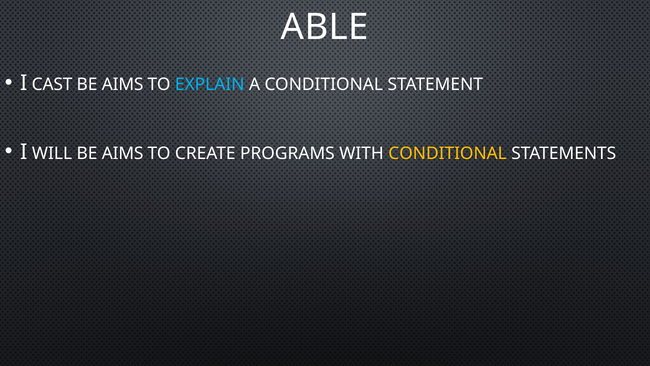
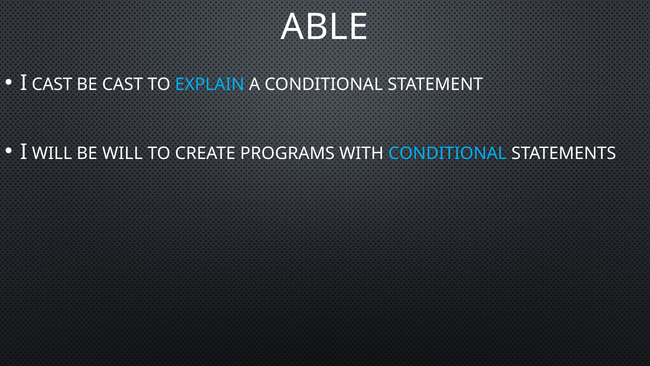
AIMS at (123, 84): AIMS -> CAST
WILL BE AIMS: AIMS -> WILL
CONDITIONAL at (448, 153) colour: yellow -> light blue
